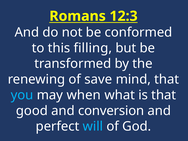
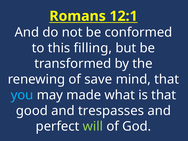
12:3: 12:3 -> 12:1
when: when -> made
conversion: conversion -> trespasses
will colour: light blue -> light green
